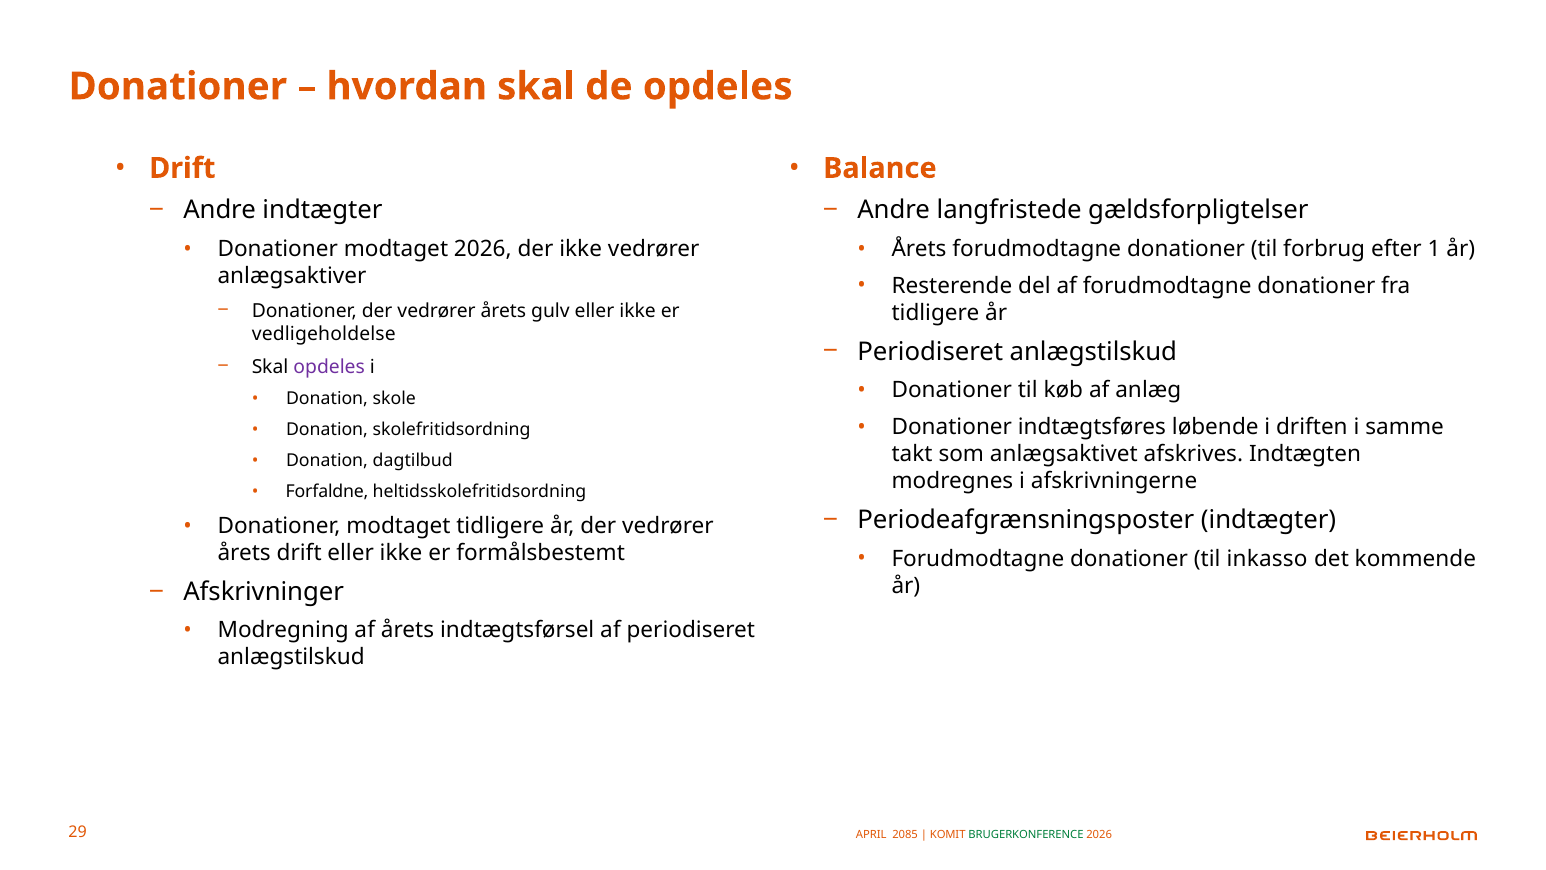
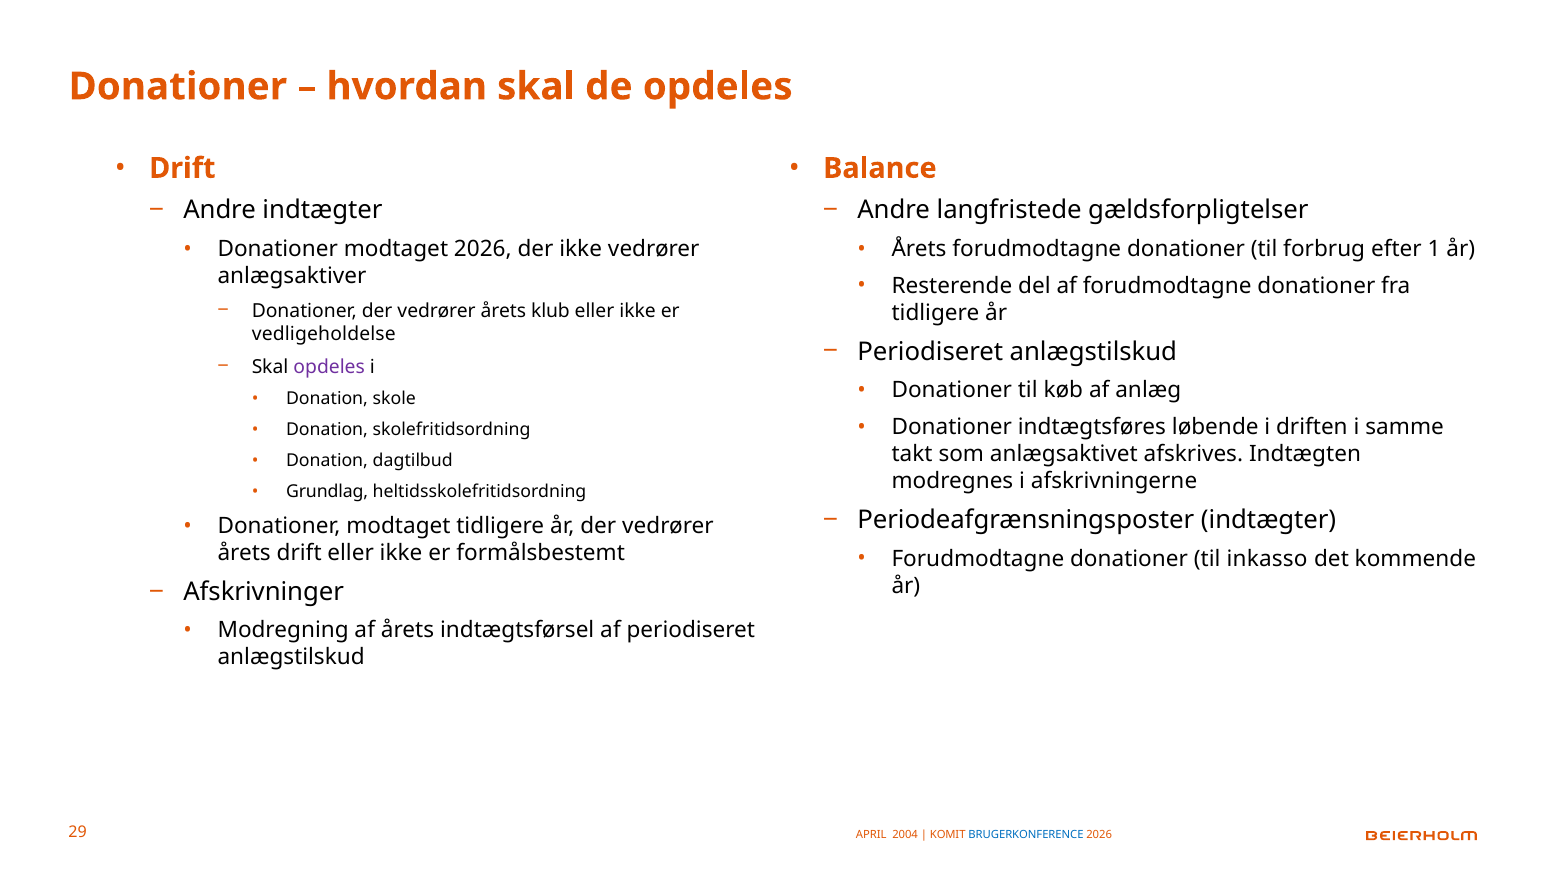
gulv: gulv -> klub
Forfaldne: Forfaldne -> Grundlag
2085: 2085 -> 2004
BRUGERKONFERENCE colour: green -> blue
